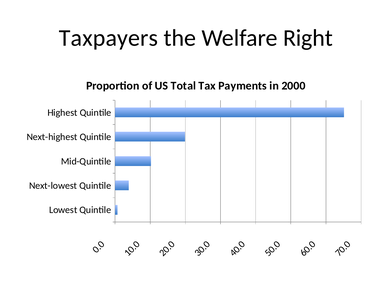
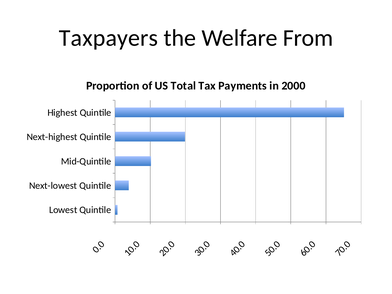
Right: Right -> From
